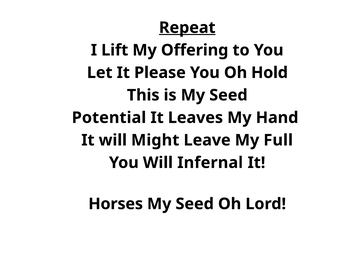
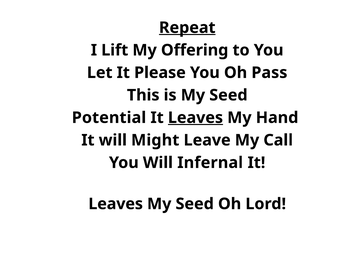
Hold: Hold -> Pass
Leaves at (195, 118) underline: none -> present
Full: Full -> Call
Horses at (116, 204): Horses -> Leaves
